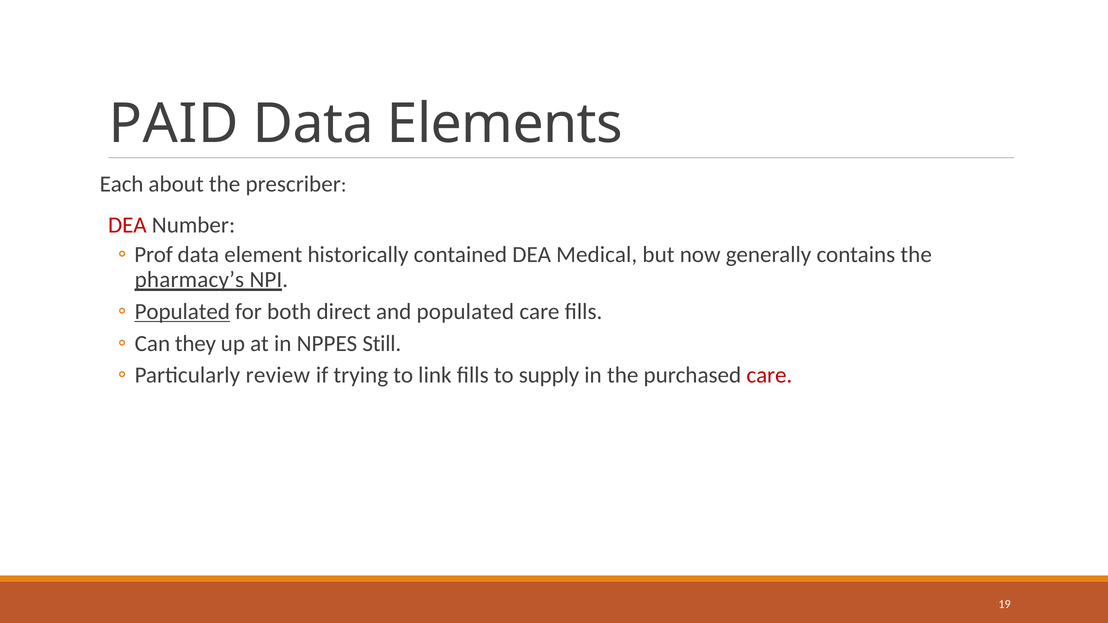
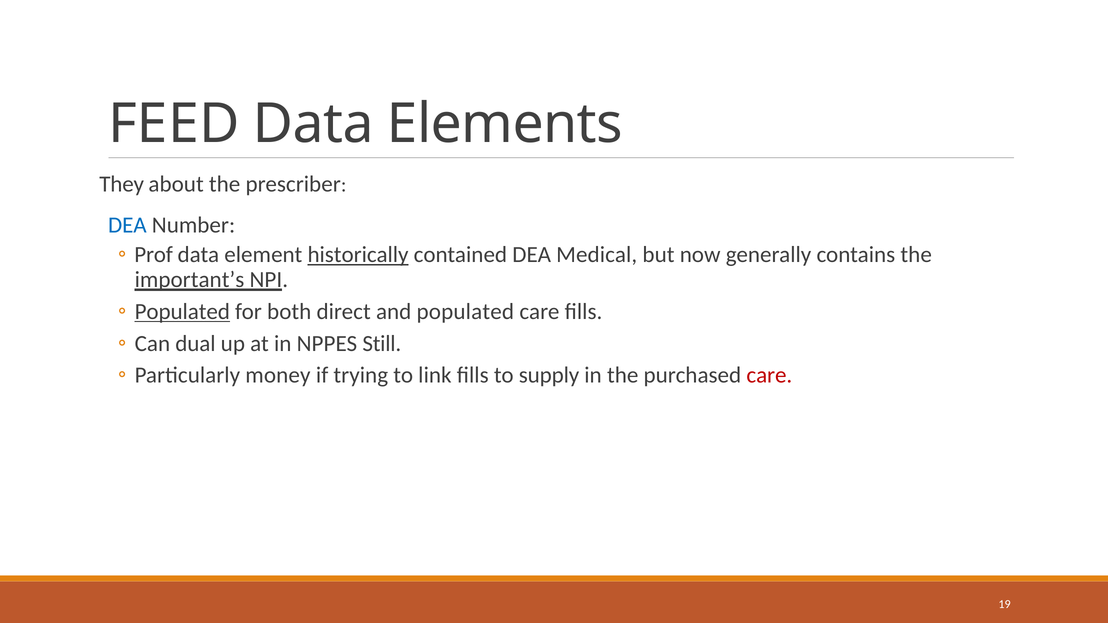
PAID: PAID -> FEED
Each: Each -> They
DEA at (127, 225) colour: red -> blue
historically underline: none -> present
pharmacy’s: pharmacy’s -> important’s
they: they -> dual
review: review -> money
